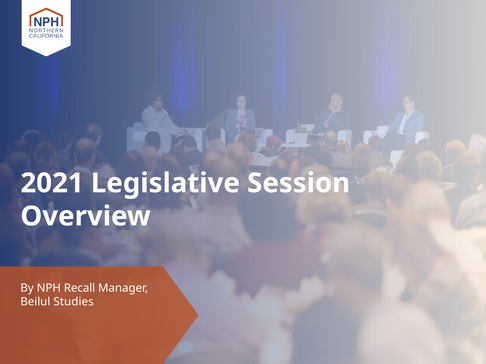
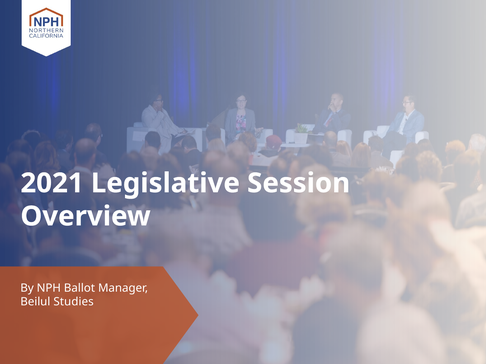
Recall: Recall -> Ballot
